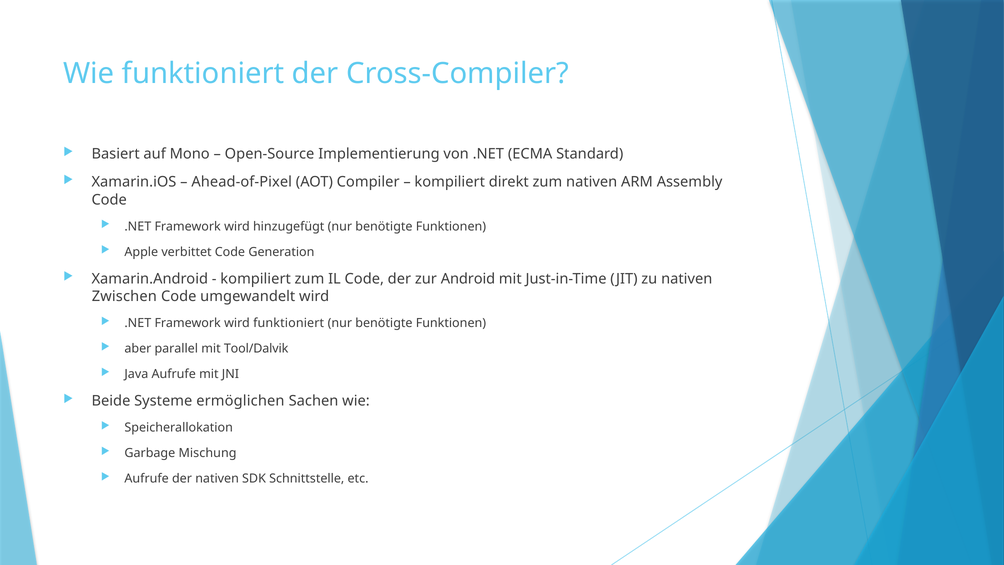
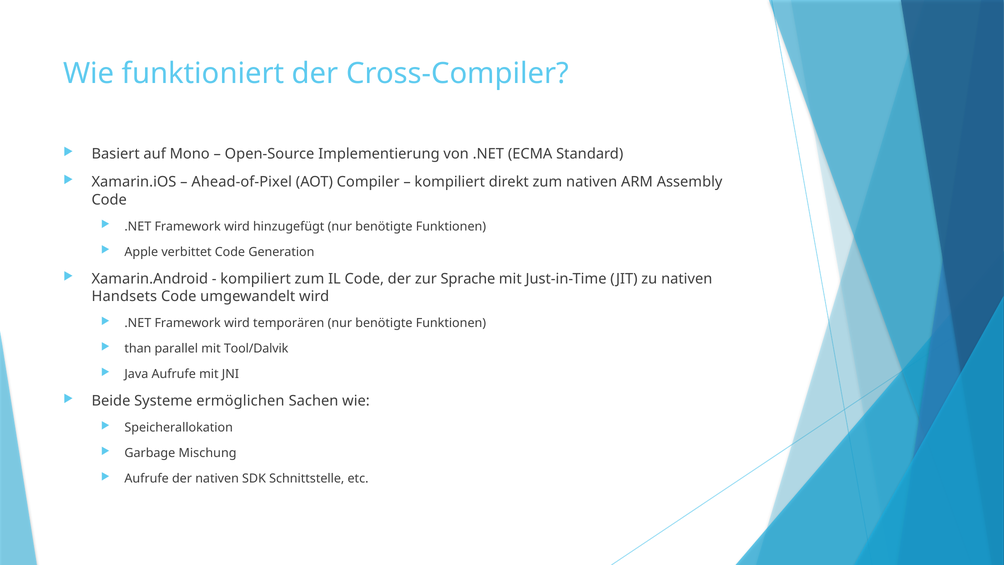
Android: Android -> Sprache
Zwischen: Zwischen -> Handsets
wird funktioniert: funktioniert -> temporären
aber: aber -> than
